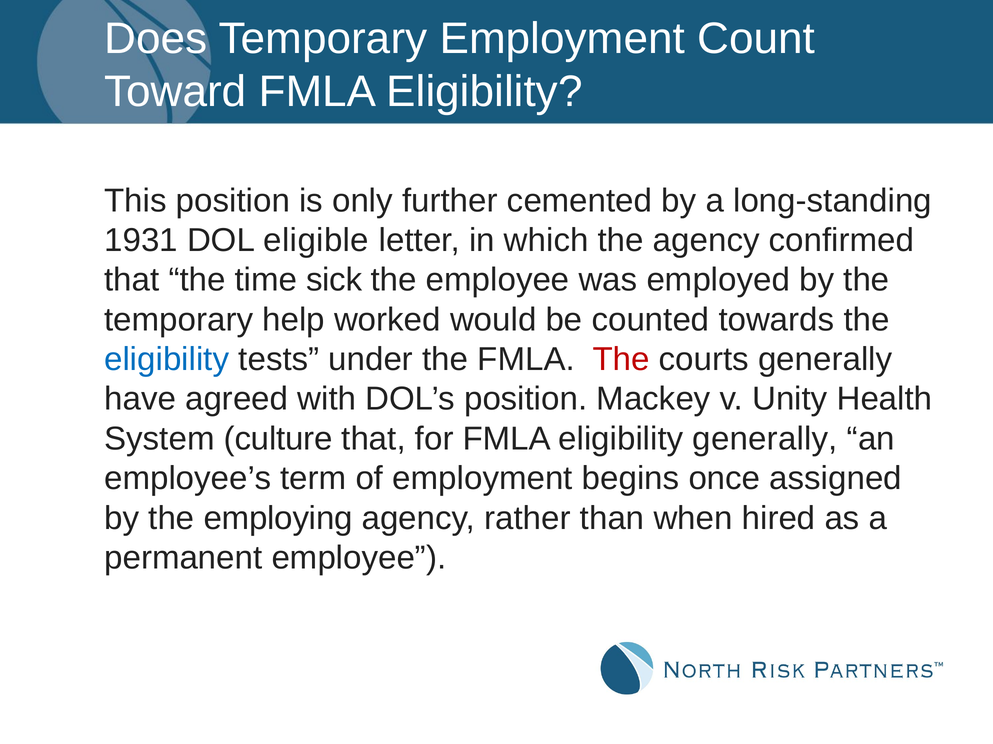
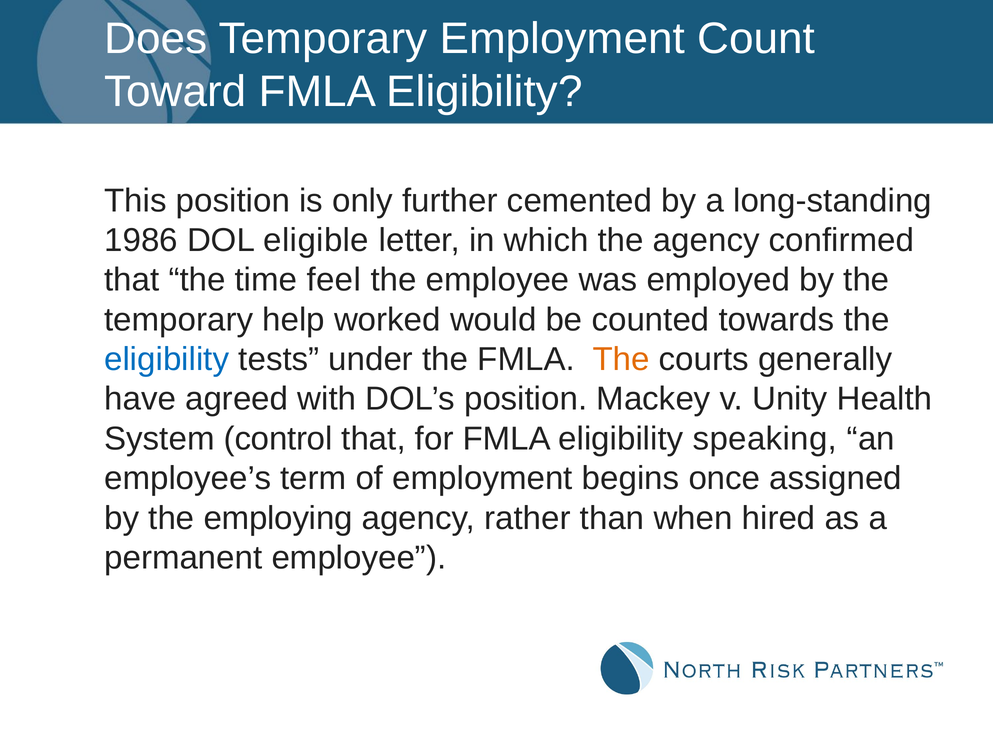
1931: 1931 -> 1986
sick: sick -> feel
The at (621, 360) colour: red -> orange
culture: culture -> control
eligibility generally: generally -> speaking
